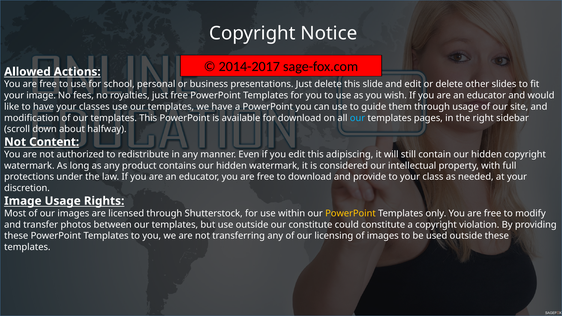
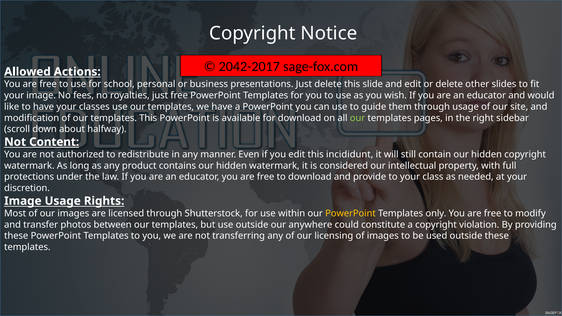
2014-2017: 2014-2017 -> 2042-2017
our at (358, 118) colour: light blue -> light green
adipiscing: adipiscing -> incididunt
our constitute: constitute -> anywhere
